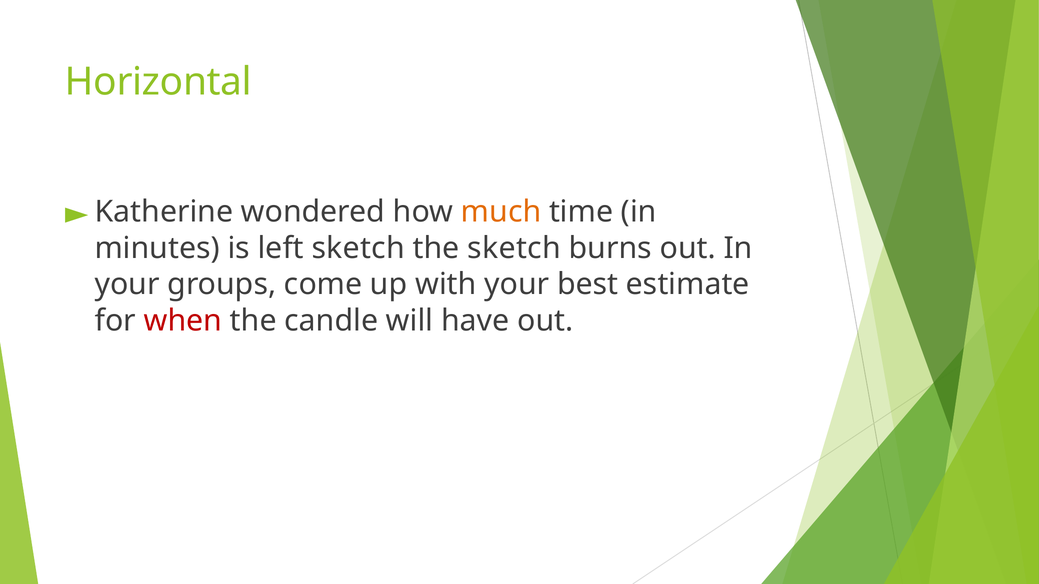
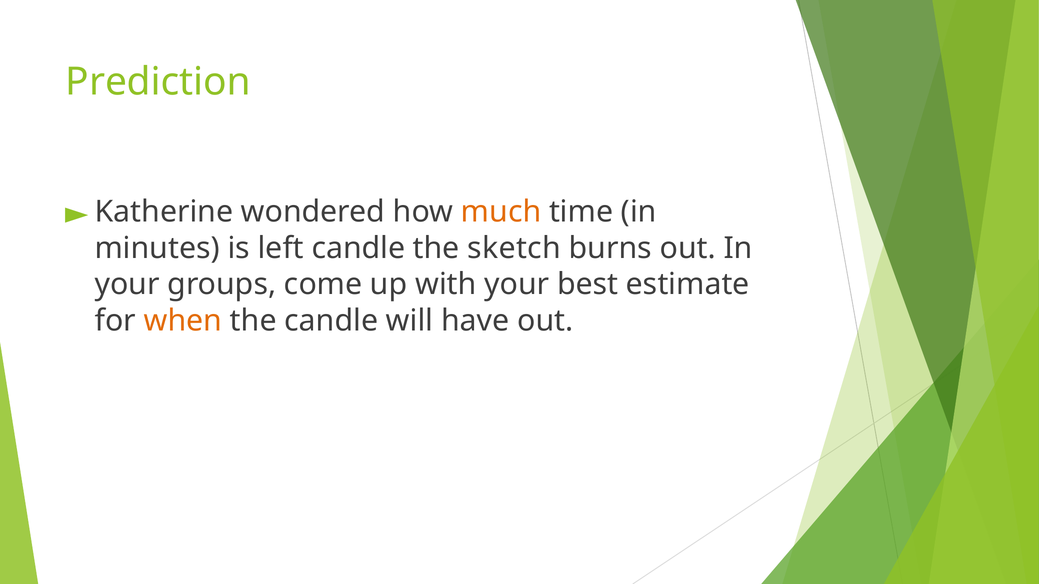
Horizontal: Horizontal -> Prediction
left sketch: sketch -> candle
when colour: red -> orange
